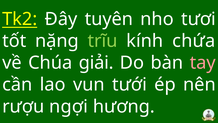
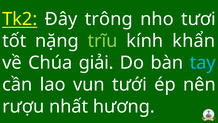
tuyên: tuyên -> trông
chứa: chứa -> khẩn
tay colour: pink -> light blue
ngợi: ngợi -> nhất
